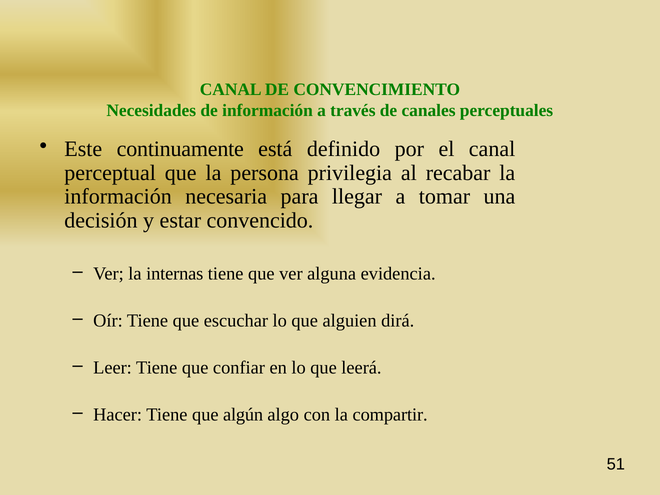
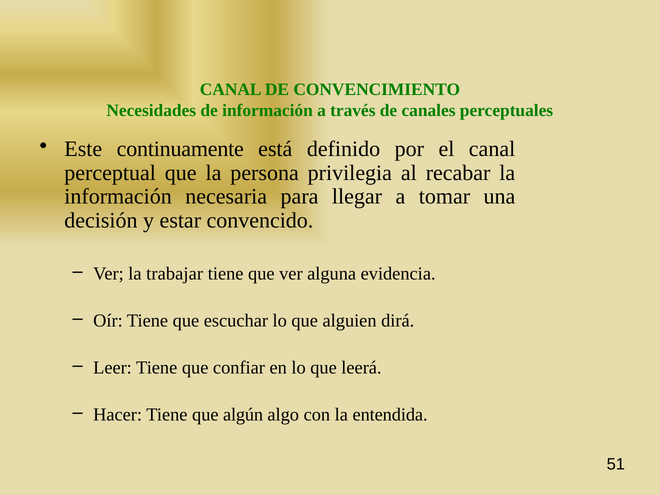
internas: internas -> trabajar
compartir: compartir -> entendida
